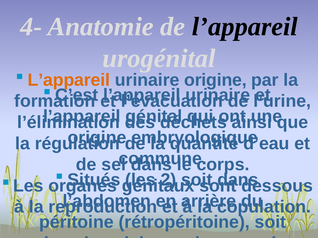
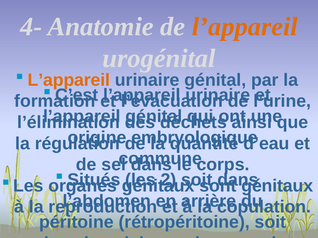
l’appareil at (245, 27) colour: black -> orange
urinaire origine: origine -> génital
sont dessous: dessous -> génitaux
